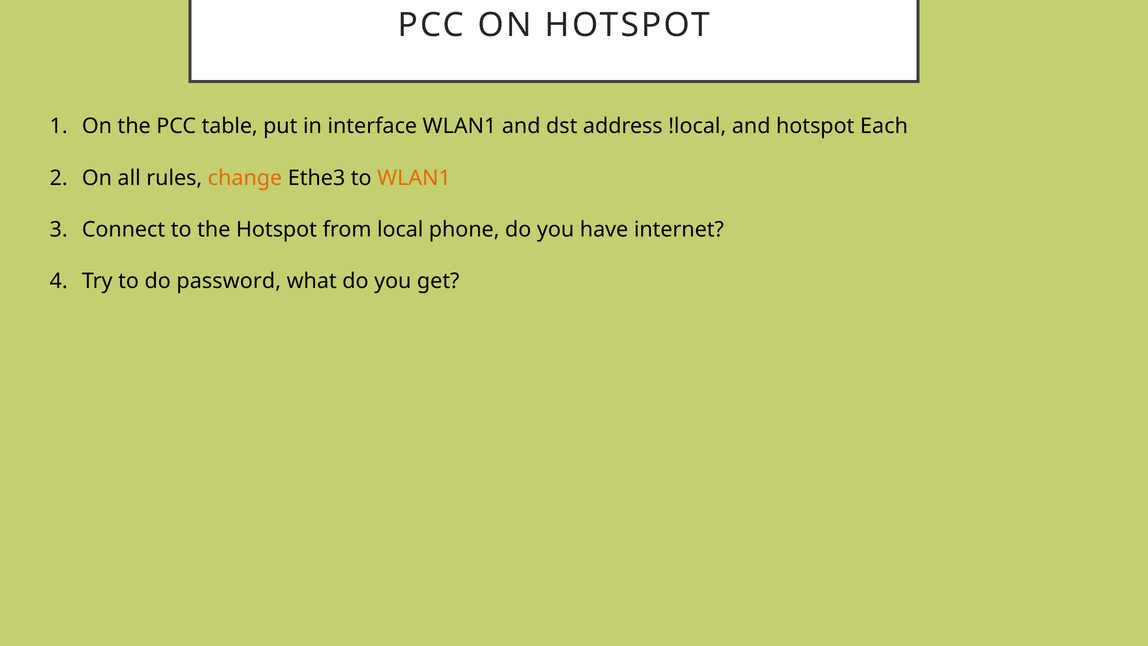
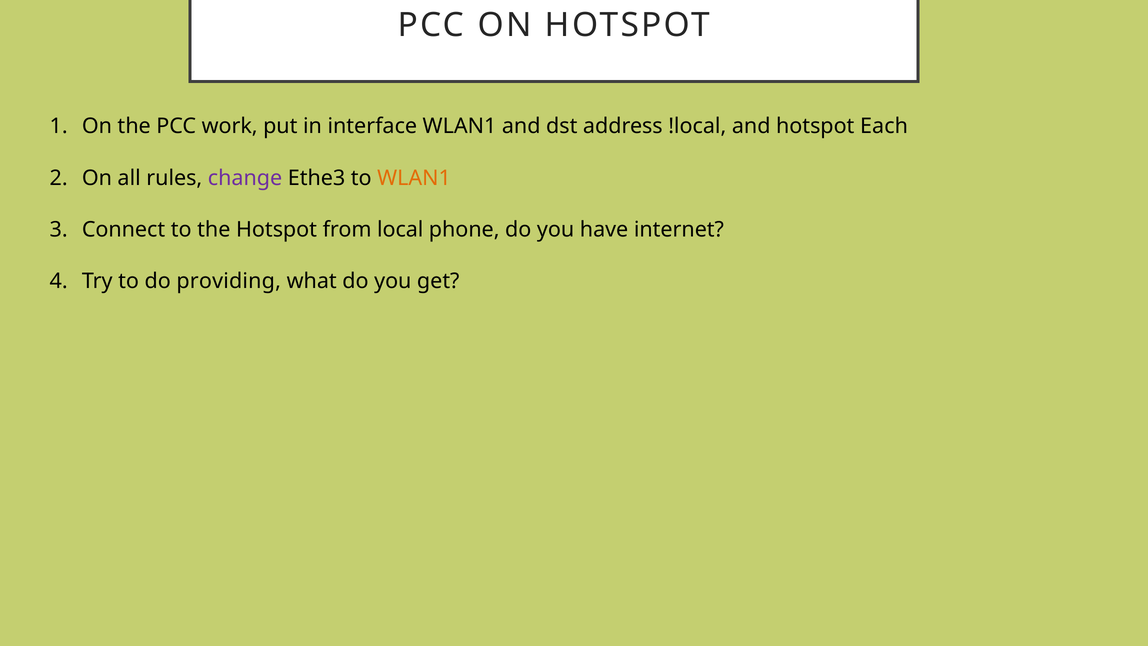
table: table -> work
change colour: orange -> purple
password: password -> providing
